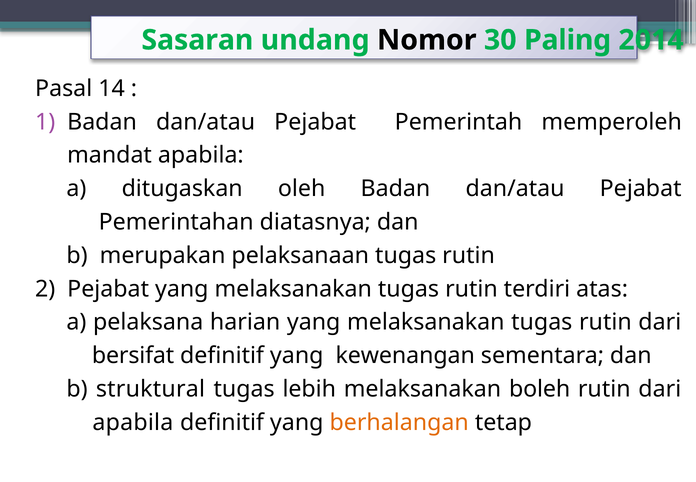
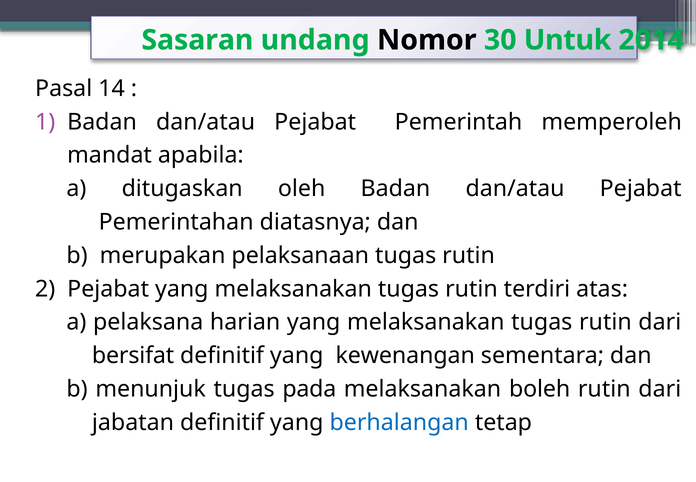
Paling: Paling -> Untuk
struktural: struktural -> menunjuk
lebih: lebih -> pada
apabila at (133, 422): apabila -> jabatan
berhalangan colour: orange -> blue
